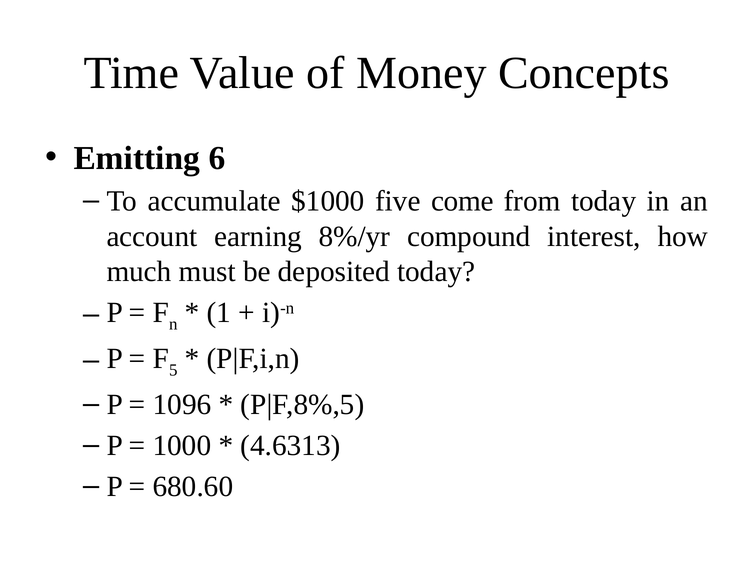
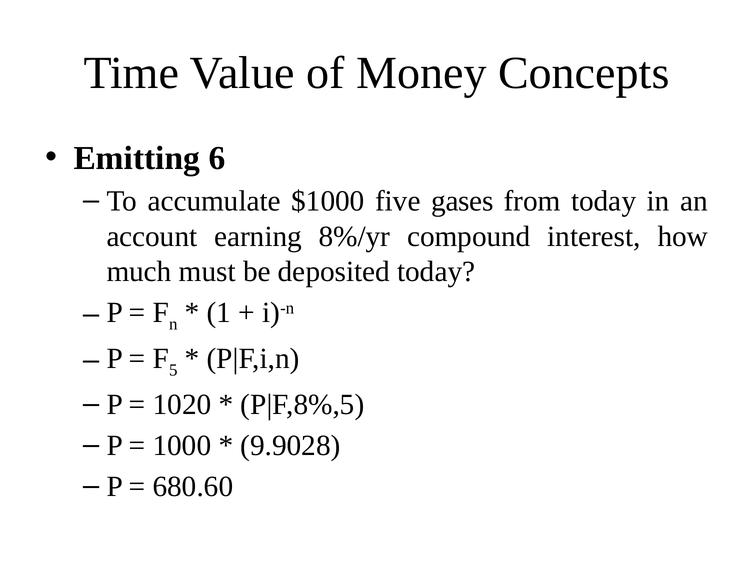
come: come -> gases
1096: 1096 -> 1020
4.6313: 4.6313 -> 9.9028
